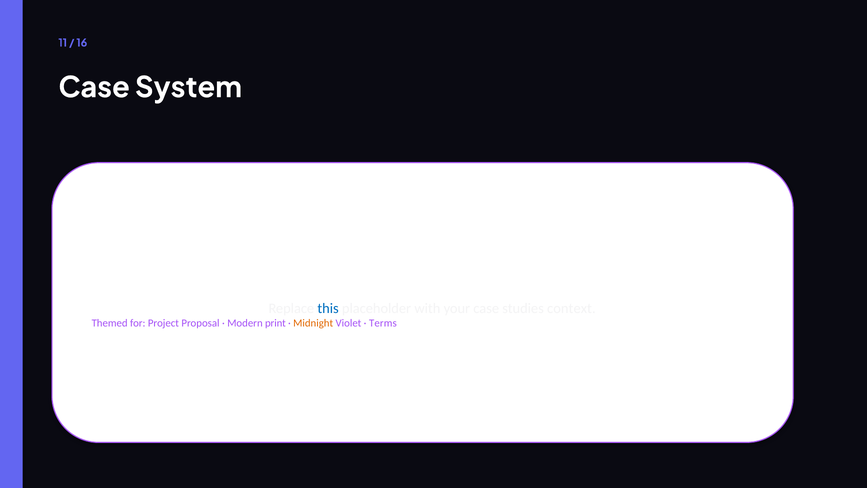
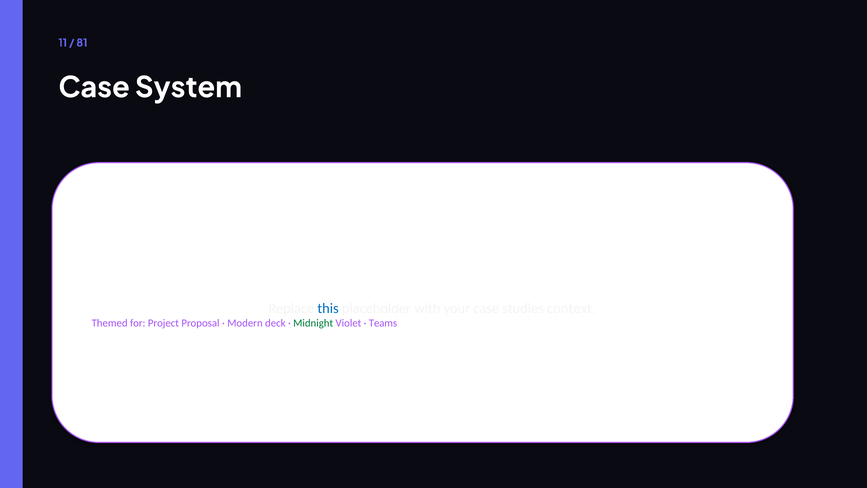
16: 16 -> 81
print: print -> deck
Midnight colour: orange -> green
Terms: Terms -> Teams
